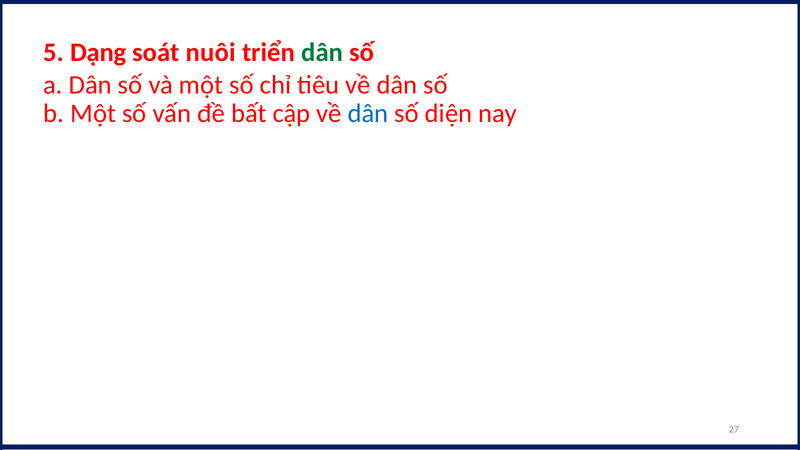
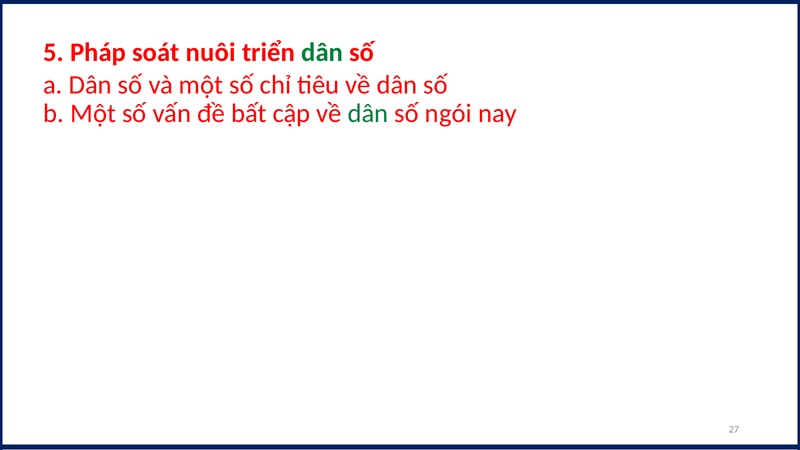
Dạng: Dạng -> Pháp
dân at (368, 114) colour: blue -> green
diện: diện -> ngói
